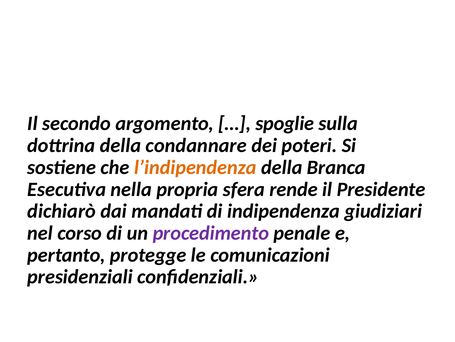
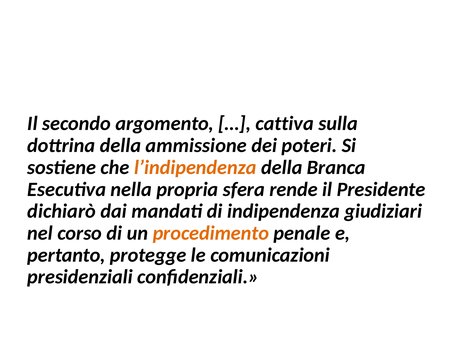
spoglie: spoglie -> cattiva
condannare: condannare -> ammissione
procedimento colour: purple -> orange
